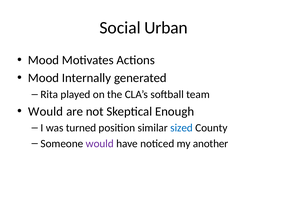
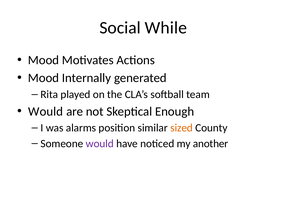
Urban: Urban -> While
turned: turned -> alarms
sized colour: blue -> orange
